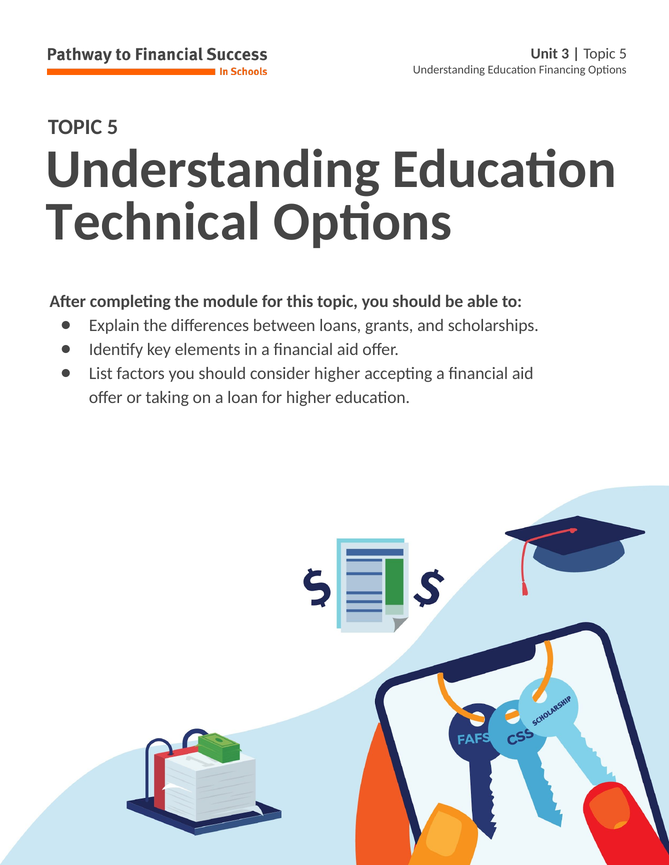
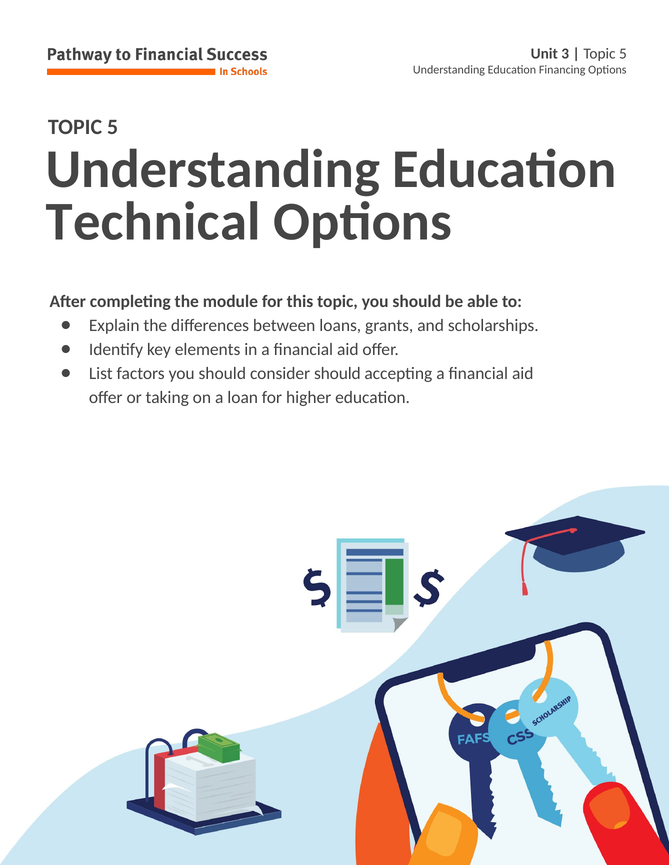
consider higher: higher -> should
